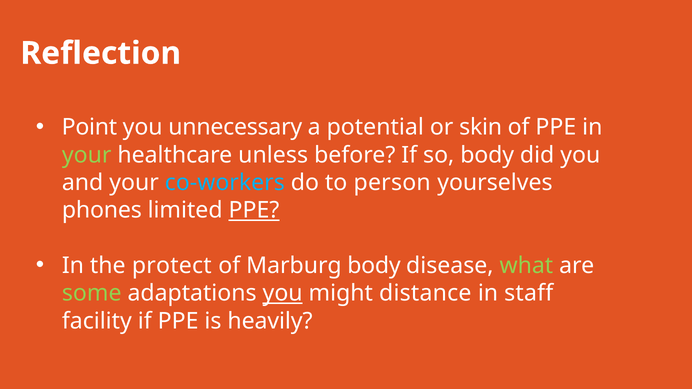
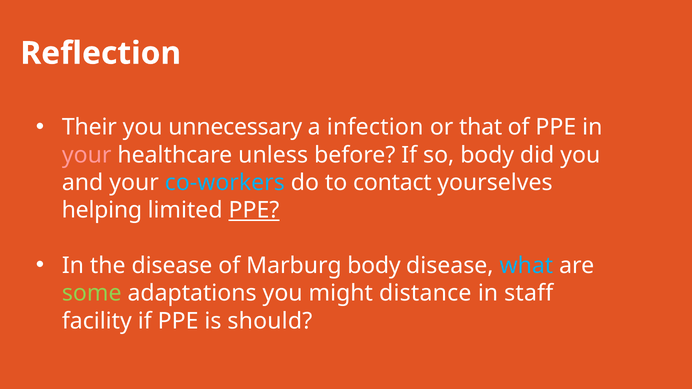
Point: Point -> Their
potential: potential -> infection
skin: skin -> that
your at (87, 155) colour: light green -> pink
person: person -> contact
phones: phones -> helping
the protect: protect -> disease
what colour: light green -> light blue
you at (283, 293) underline: present -> none
heavily: heavily -> should
